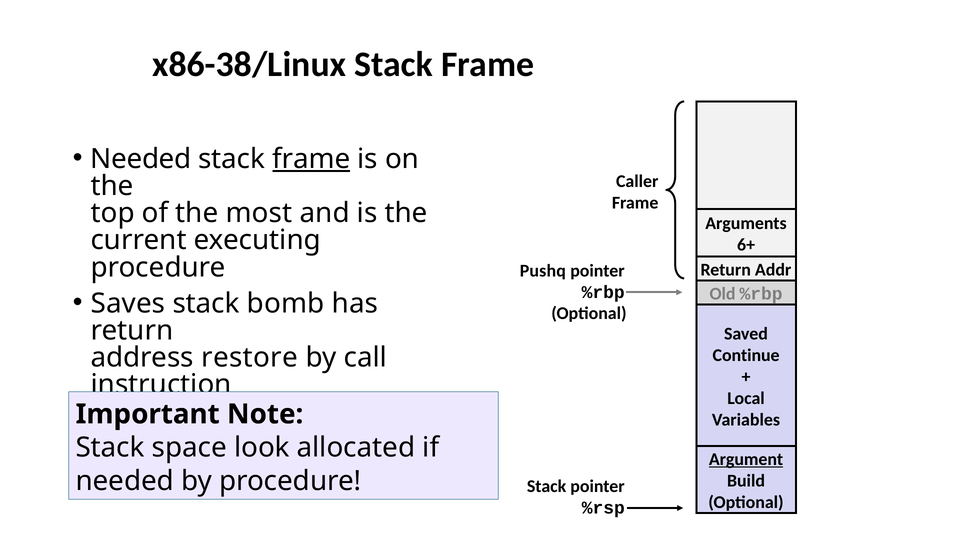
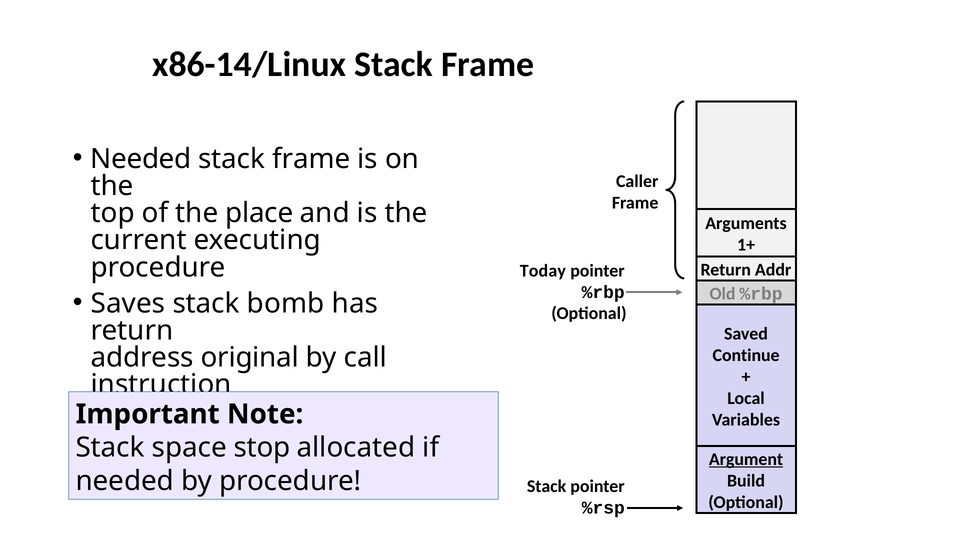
x86-38/Linux: x86-38/Linux -> x86-14/Linux
frame at (311, 159) underline: present -> none
most: most -> place
6+: 6+ -> 1+
Pushq: Pushq -> Today
restore: restore -> original
look: look -> stop
